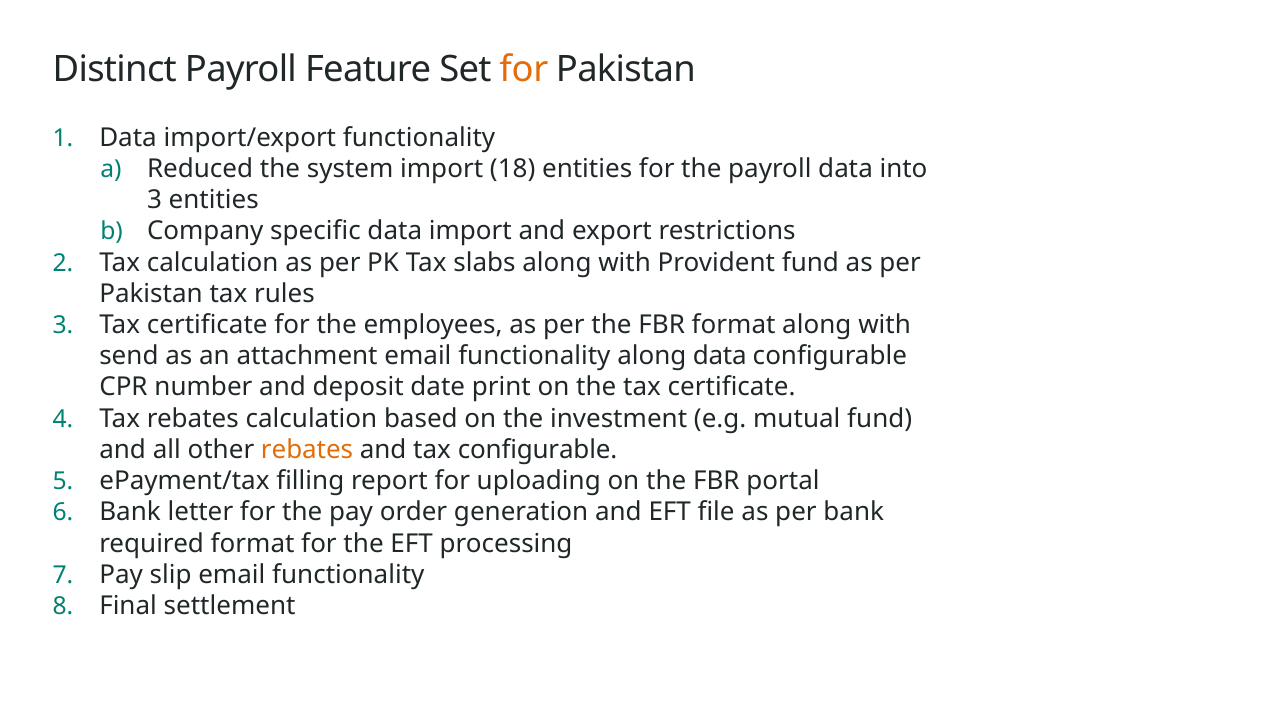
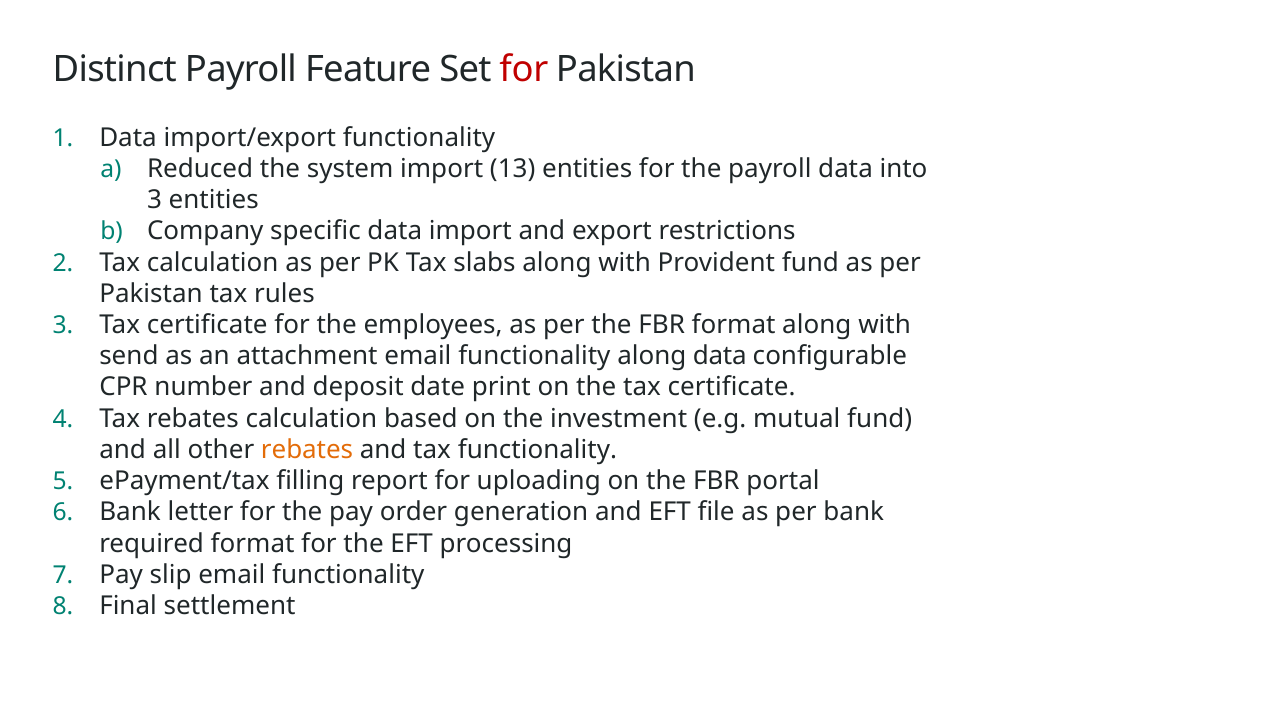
for at (524, 70) colour: orange -> red
18: 18 -> 13
tax configurable: configurable -> functionality
